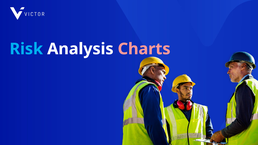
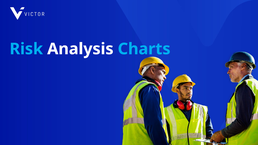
Charts colour: pink -> light blue
